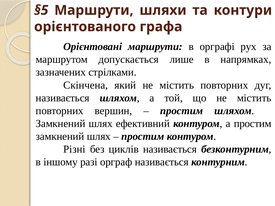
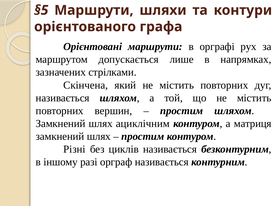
ефективний: ефективний -> ациклічним
а простим: простим -> матриця
